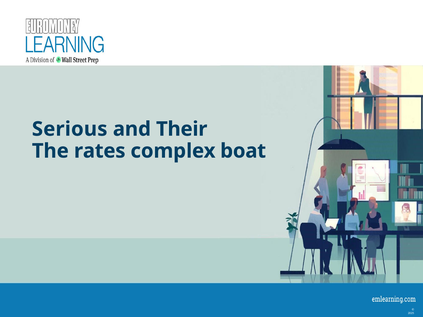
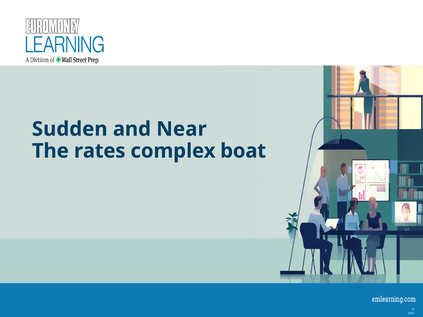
Serious: Serious -> Sudden
Their: Their -> Near
